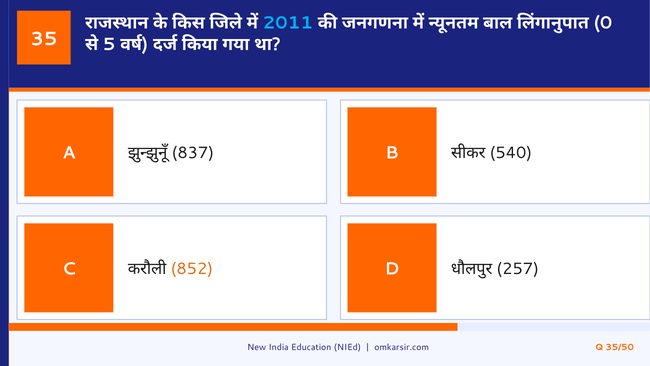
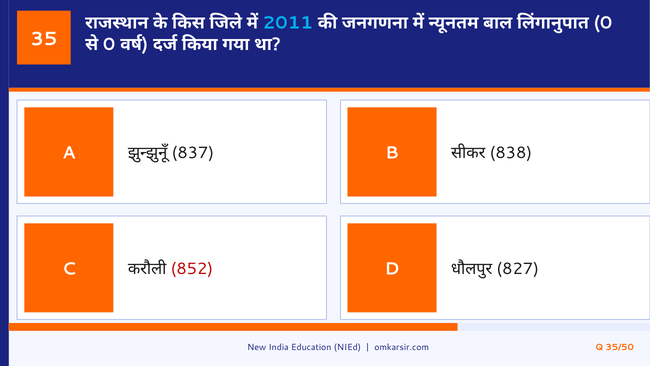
5 at (109, 44): 5 -> 0
540: 540 -> 838
852 colour: orange -> red
257: 257 -> 827
